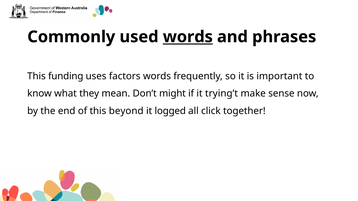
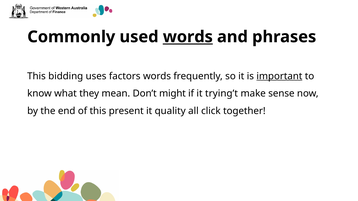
funding: funding -> bidding
important underline: none -> present
beyond: beyond -> present
logged: logged -> quality
